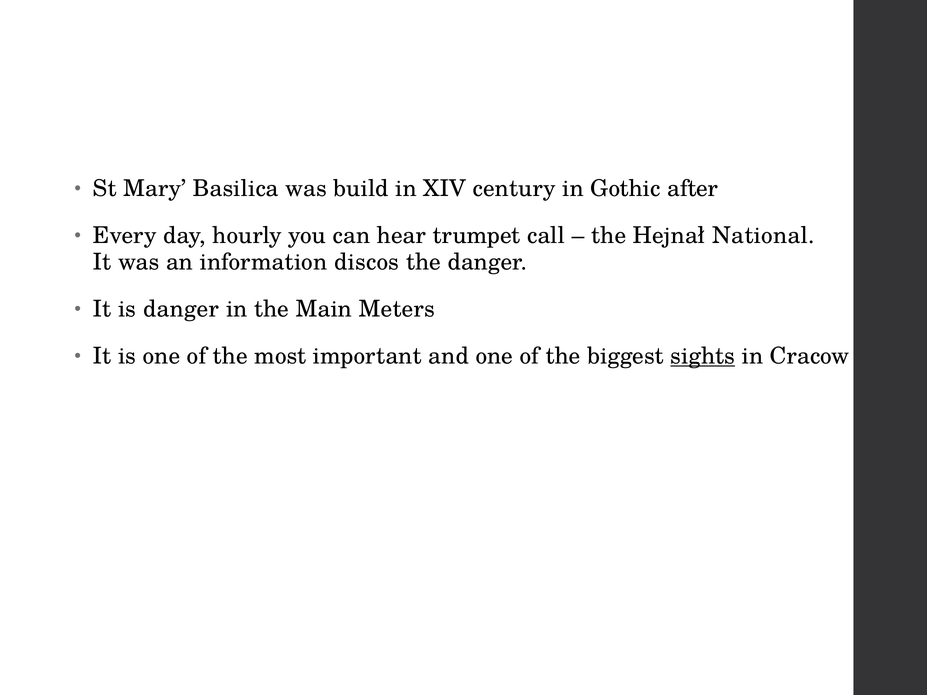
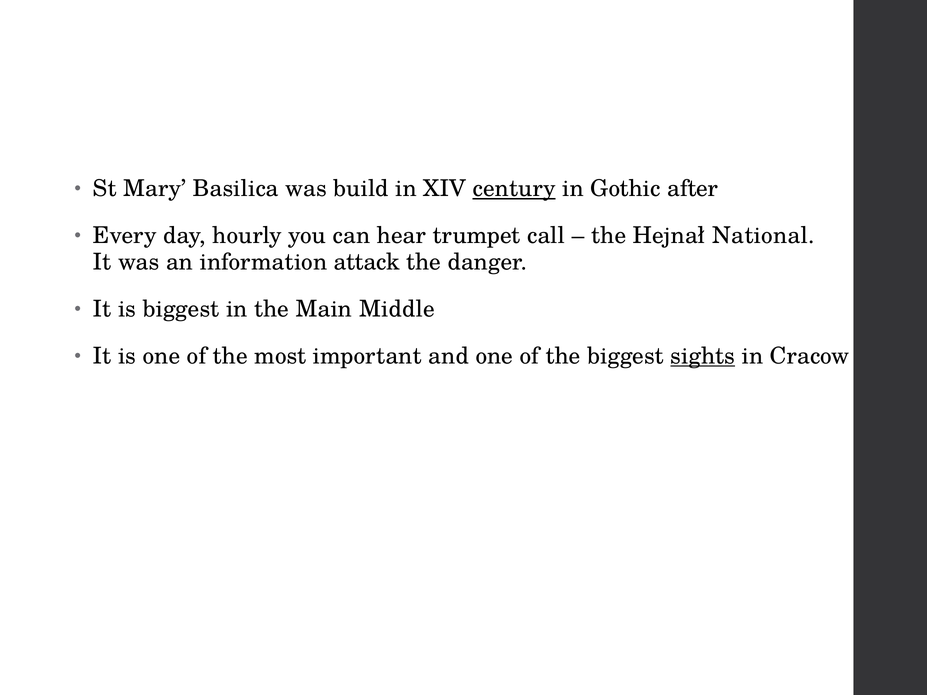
century underline: none -> present
discos: discos -> attack
is danger: danger -> biggest
Meters: Meters -> Middle
